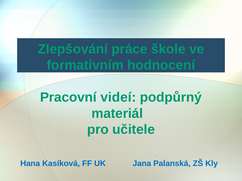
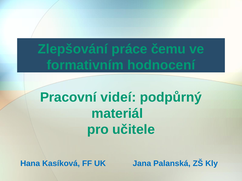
škole: škole -> čemu
